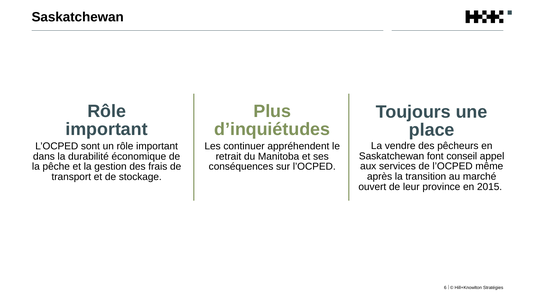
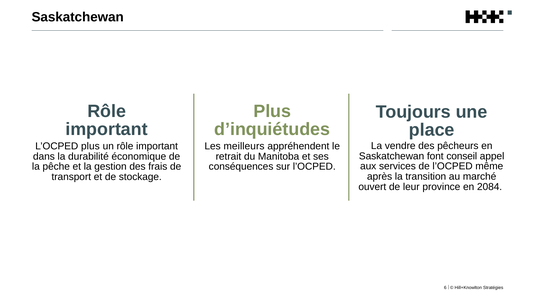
L’OCPED sont: sont -> plus
continuer: continuer -> meilleurs
2015: 2015 -> 2084
